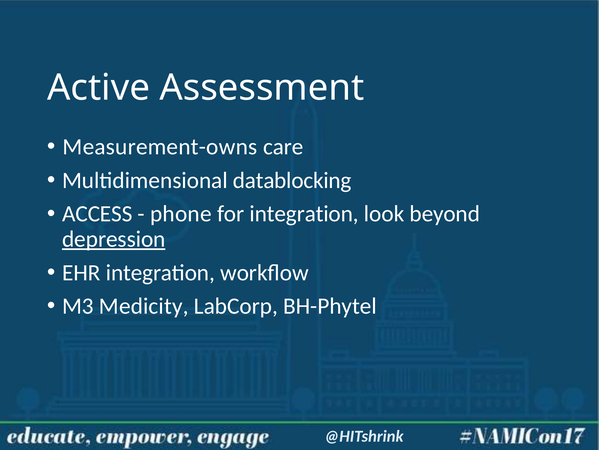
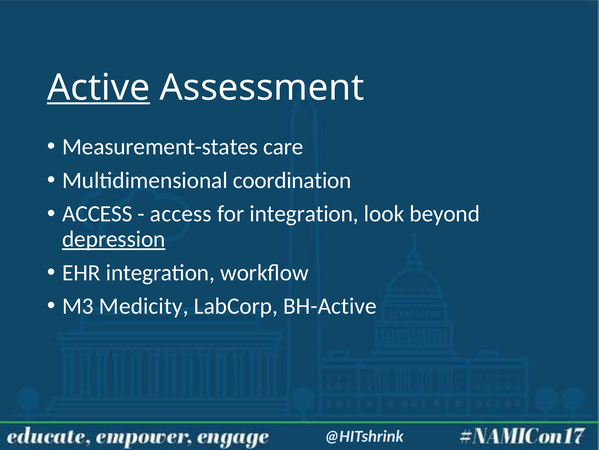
Active underline: none -> present
Measurement-owns: Measurement-owns -> Measurement-states
datablocking: datablocking -> coordination
phone at (181, 214): phone -> access
BH-Phytel: BH-Phytel -> BH-Active
